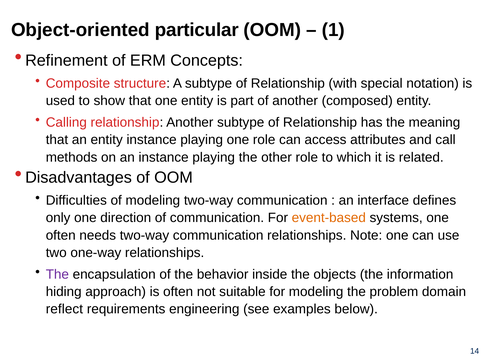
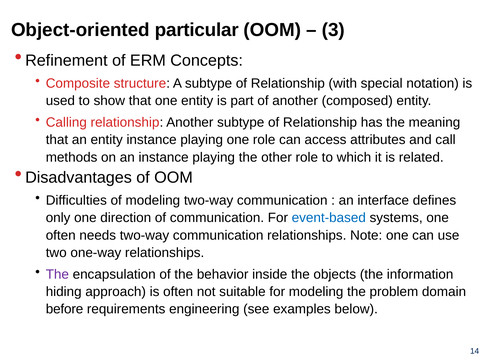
1: 1 -> 3
event-based colour: orange -> blue
reflect: reflect -> before
